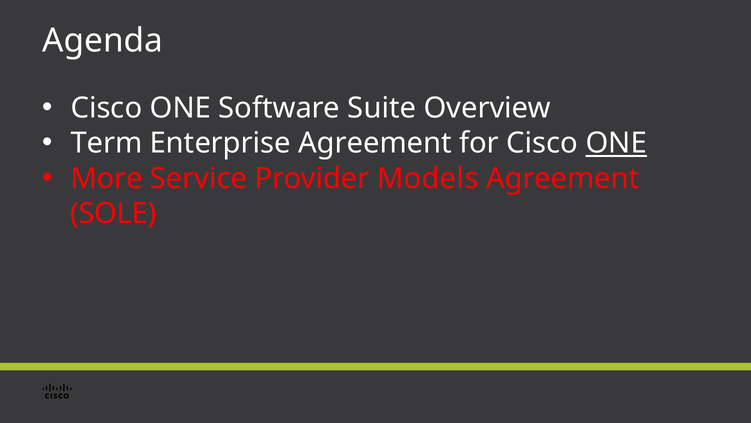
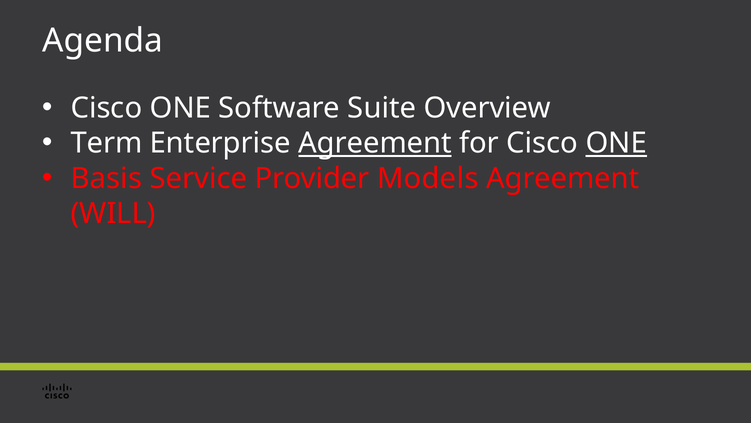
Agreement at (375, 143) underline: none -> present
More: More -> Basis
SOLE: SOLE -> WILL
